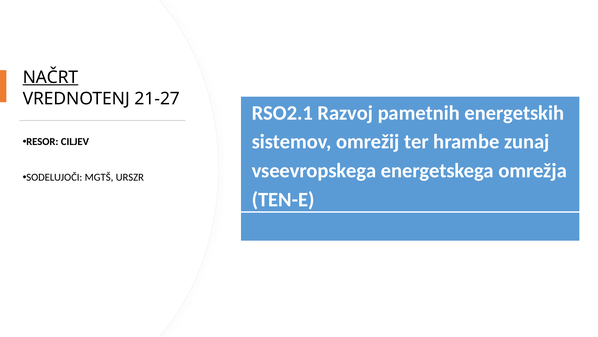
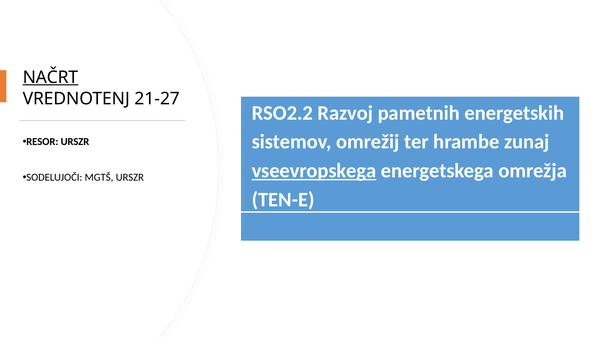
RSO2.1: RSO2.1 -> RSO2.2
RESOR CILJEV: CILJEV -> URSZR
vseevropskega underline: none -> present
